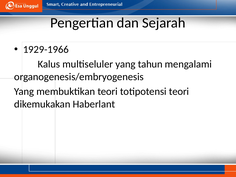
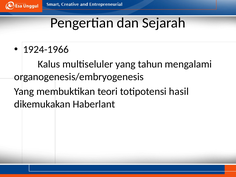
1929-1966: 1929-1966 -> 1924-1966
totipotensi teori: teori -> hasil
